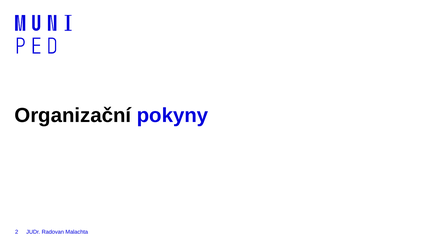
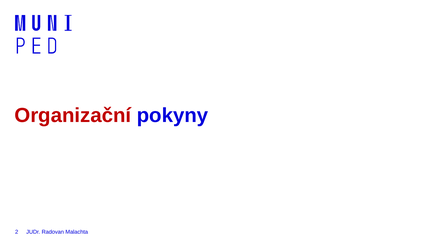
Organizační colour: black -> red
